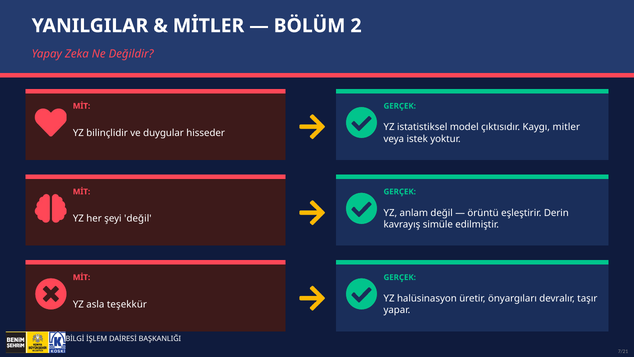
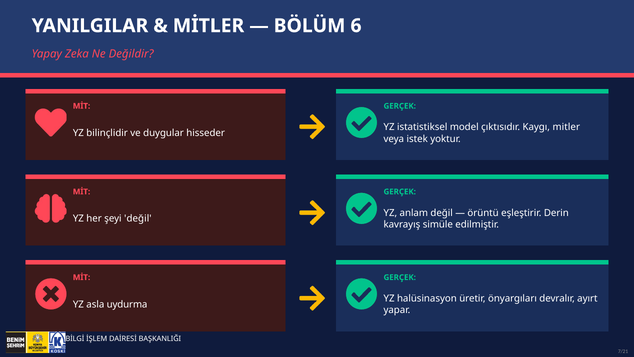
2: 2 -> 6
taşır: taşır -> ayırt
teşekkür: teşekkür -> uydurma
